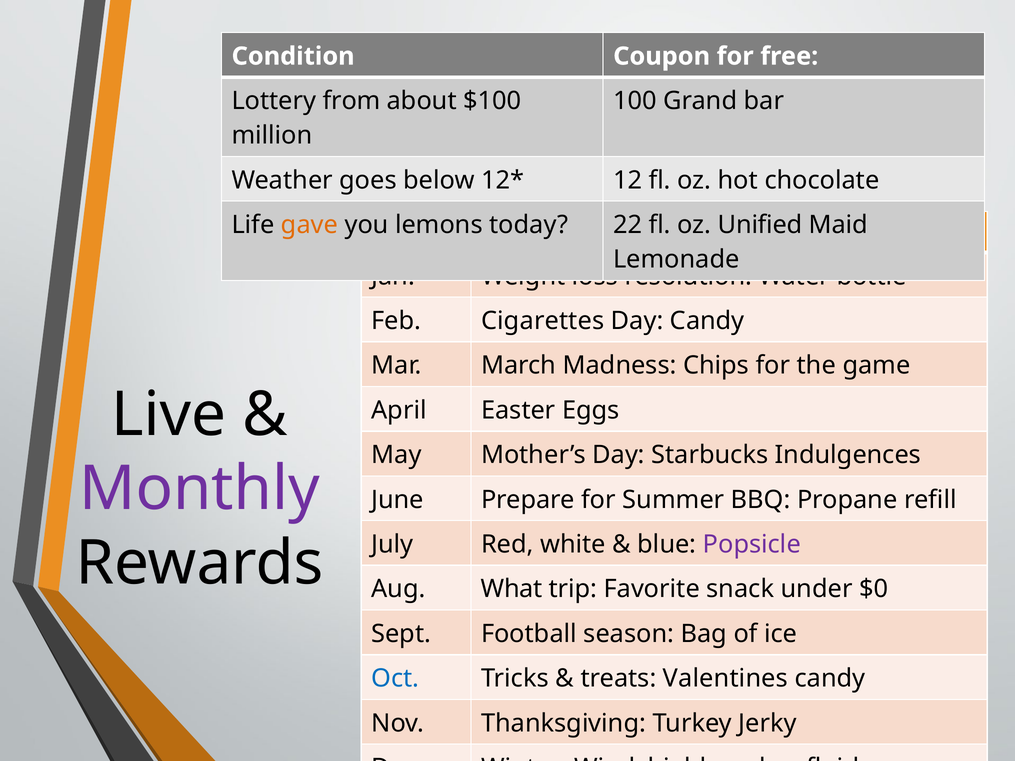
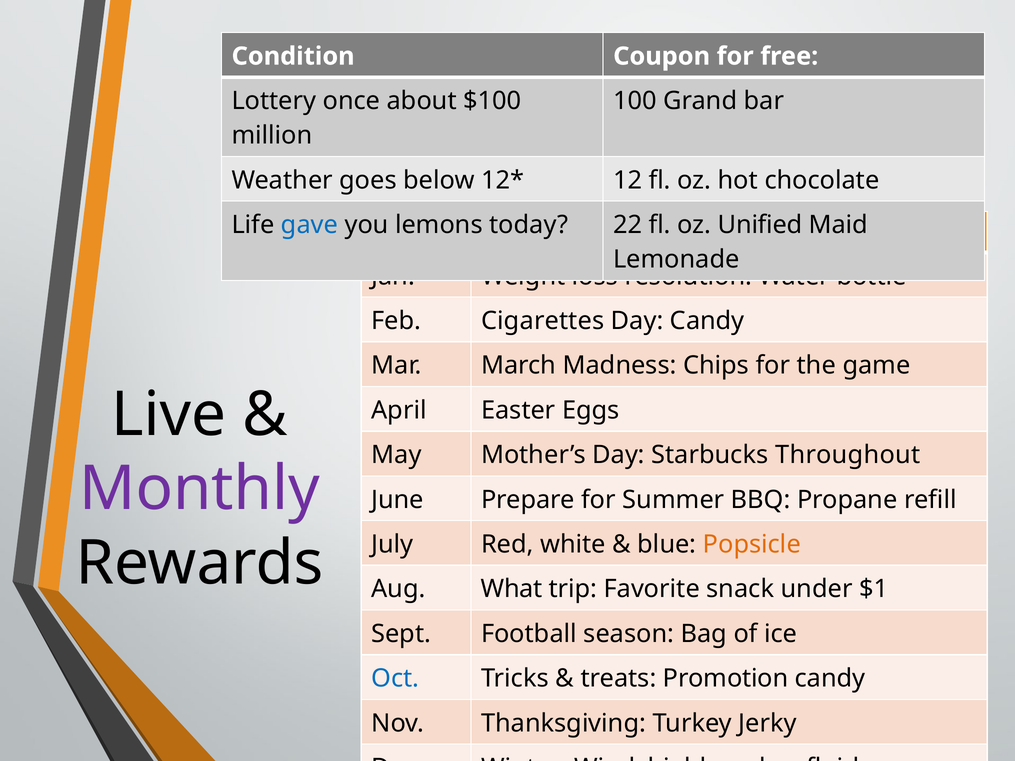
from: from -> once
gave colour: orange -> blue
Indulgences: Indulgences -> Throughout
Popsicle colour: purple -> orange
$0: $0 -> $1
Valentines: Valentines -> Promotion
